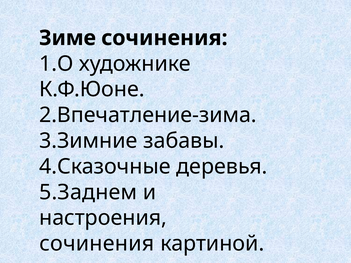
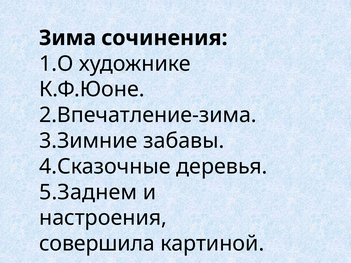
Зиме: Зиме -> Зима
сочинения at (97, 244): сочинения -> совершила
